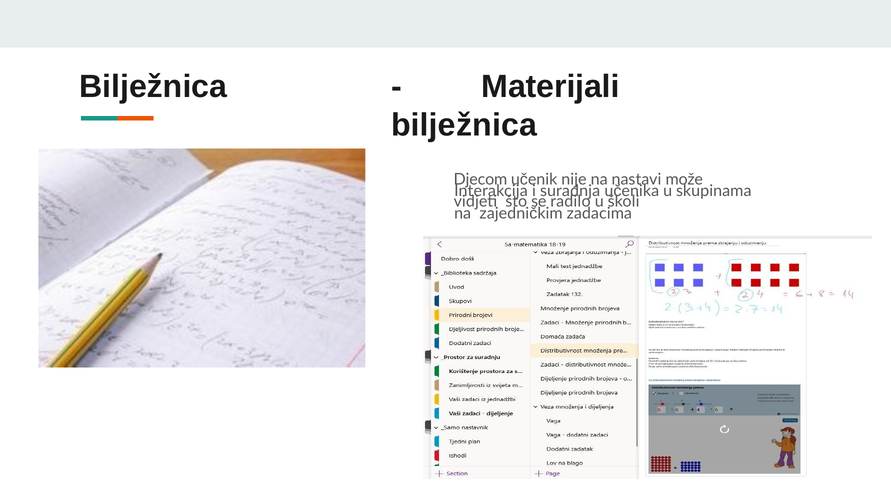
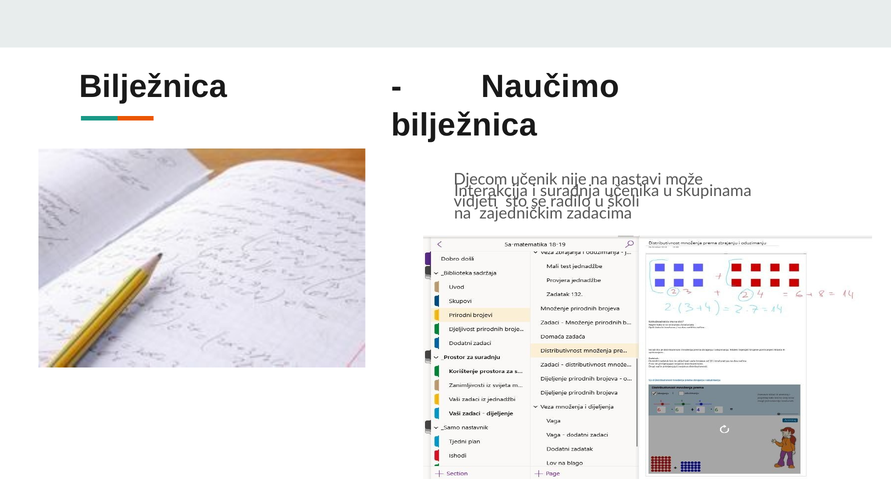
Materijali: Materijali -> Naučimo
